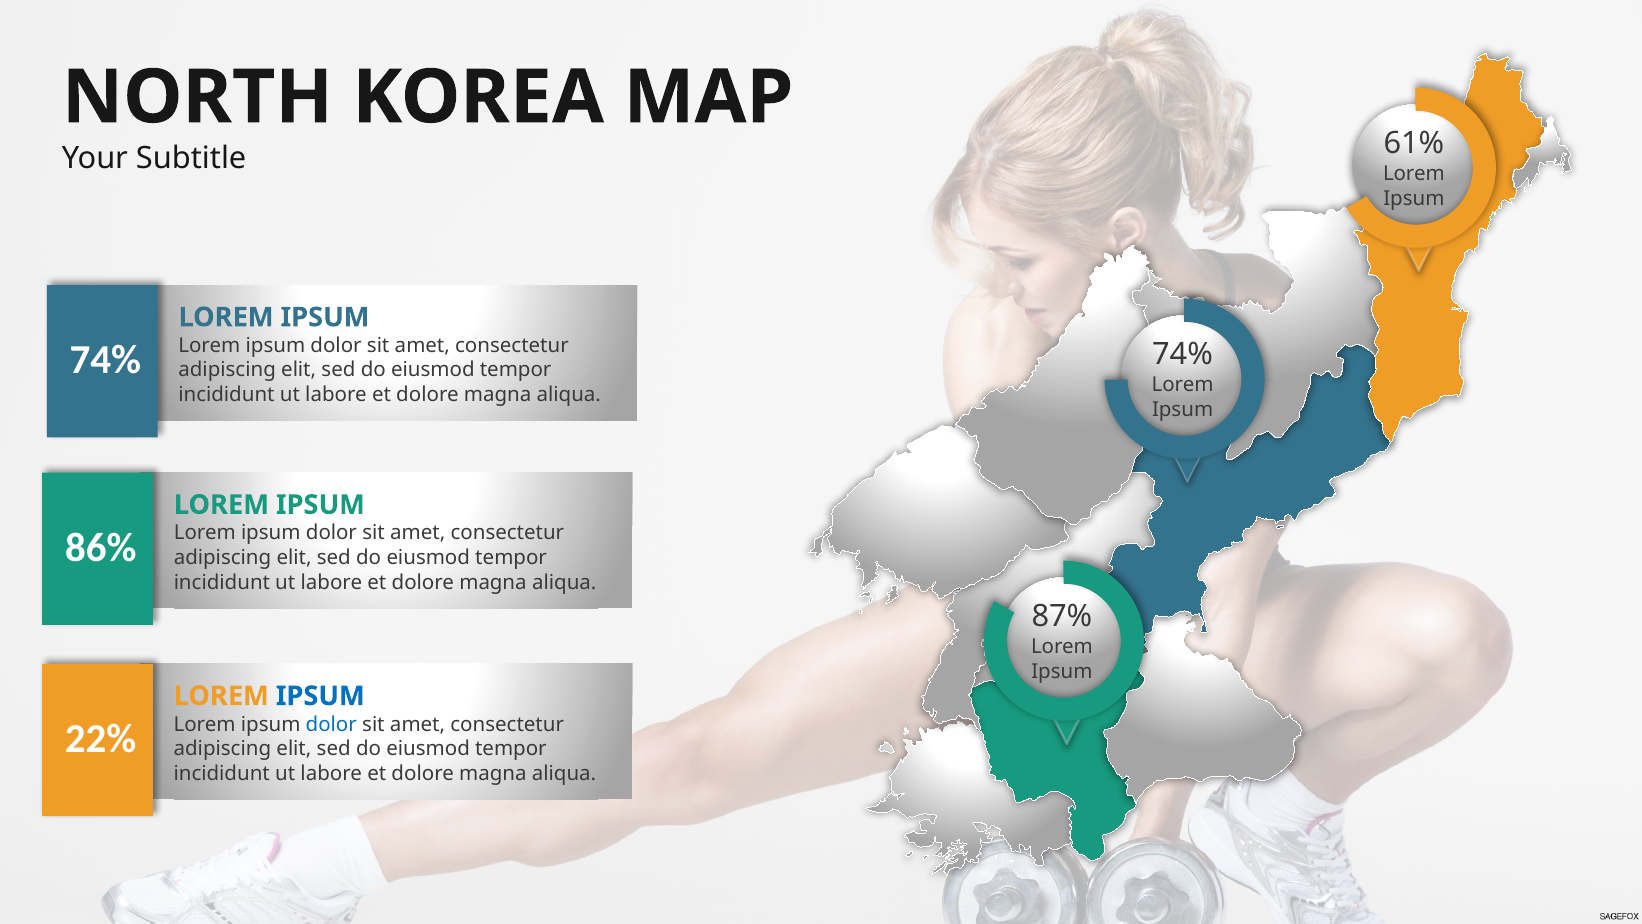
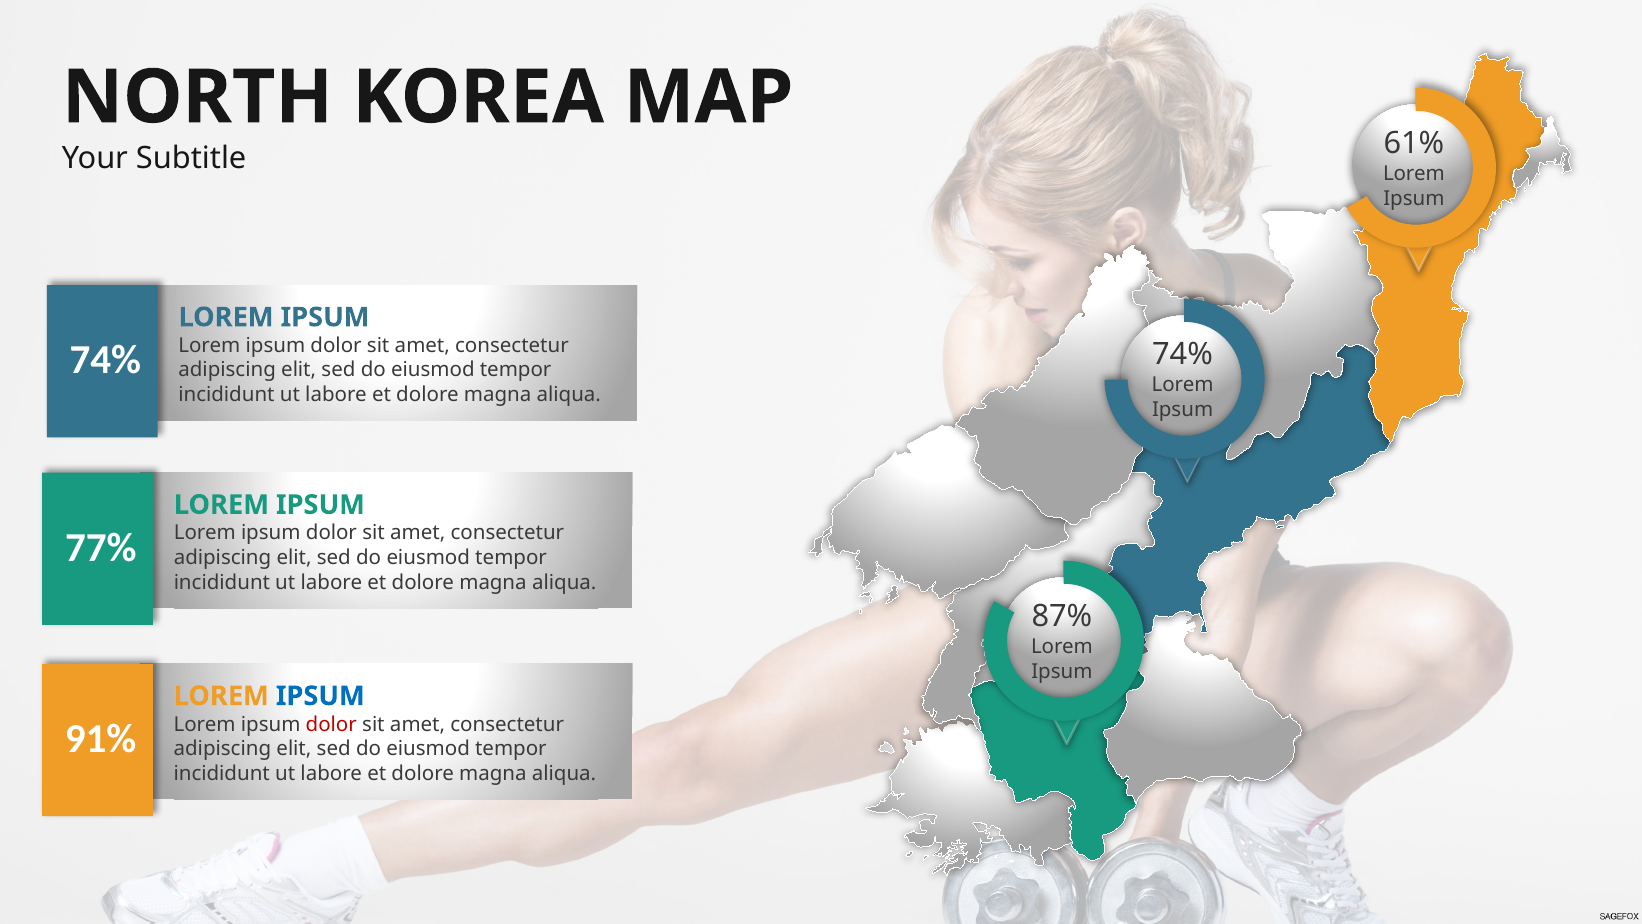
86%: 86% -> 77%
dolor at (331, 724) colour: blue -> red
22%: 22% -> 91%
